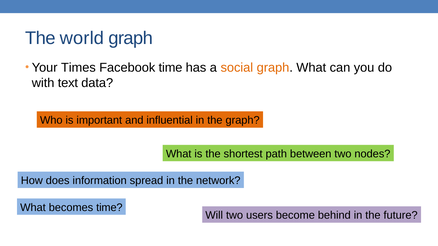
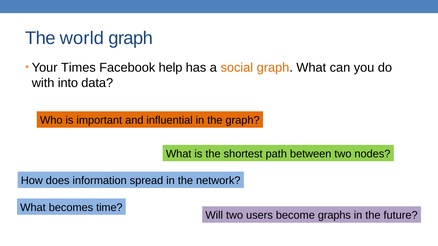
Facebook time: time -> help
text: text -> into
behind: behind -> graphs
